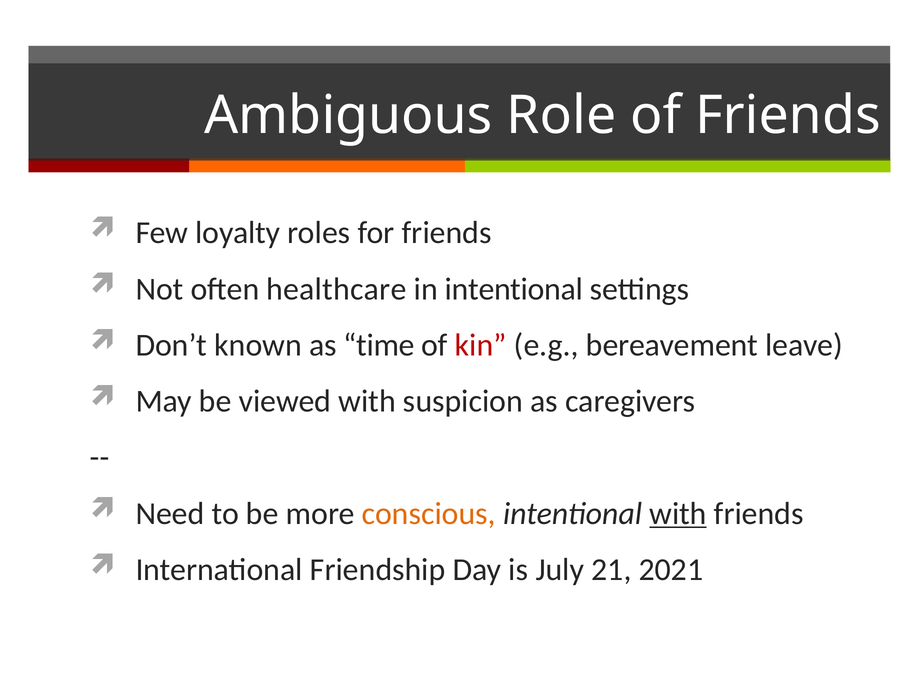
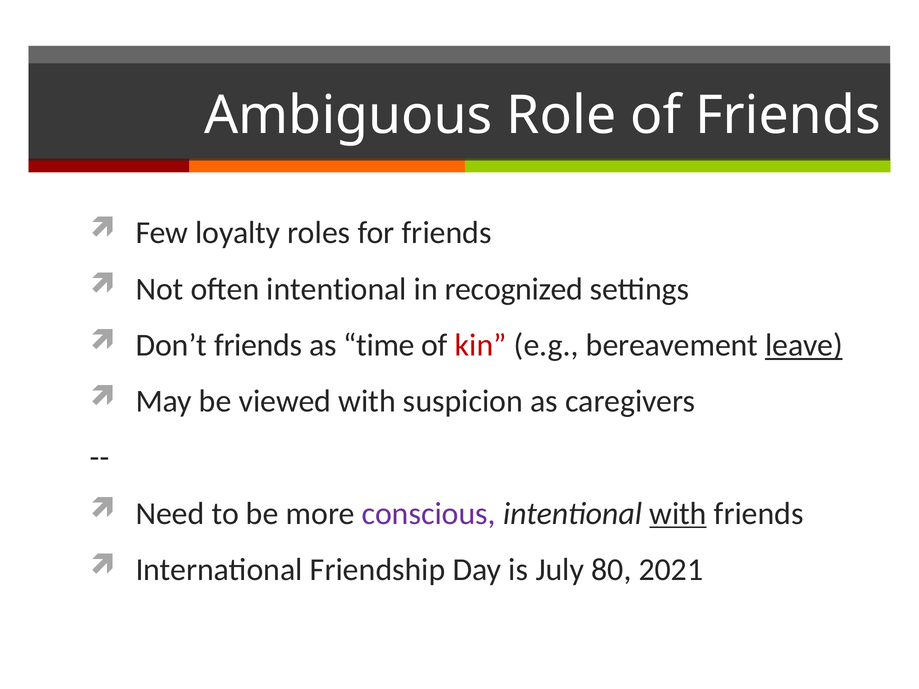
often healthcare: healthcare -> intentional
in intentional: intentional -> recognized
Don’t known: known -> friends
leave underline: none -> present
conscious colour: orange -> purple
21: 21 -> 80
